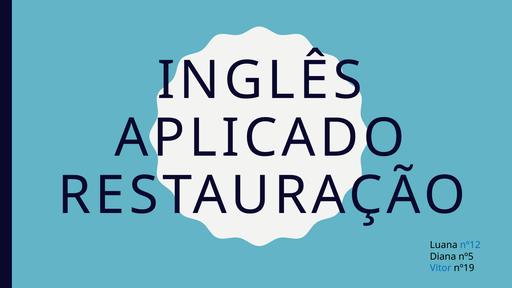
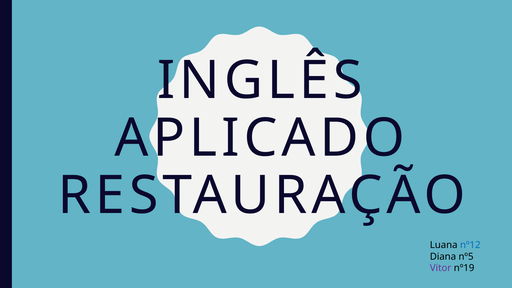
Vitor colour: blue -> purple
